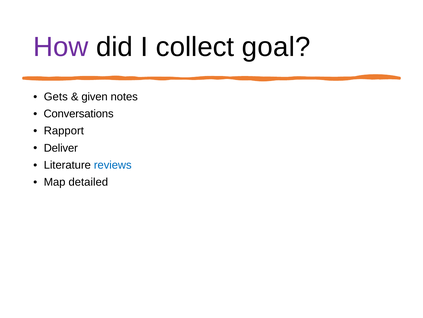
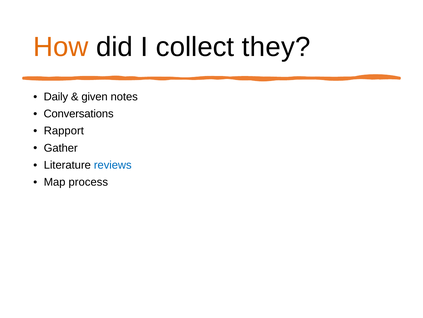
How colour: purple -> orange
goal: goal -> they
Gets: Gets -> Daily
Deliver: Deliver -> Gather
detailed: detailed -> process
